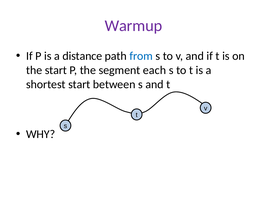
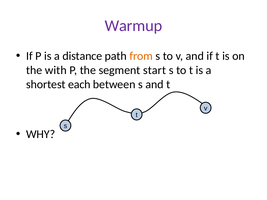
from colour: blue -> orange
the start: start -> with
each: each -> start
shortest start: start -> each
